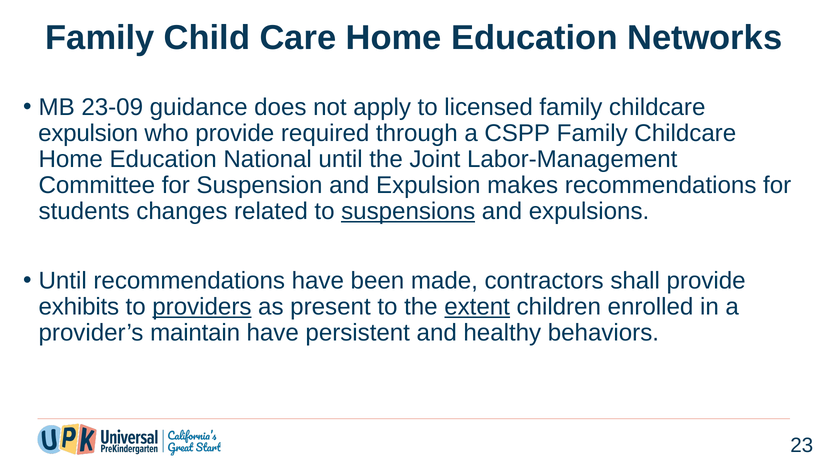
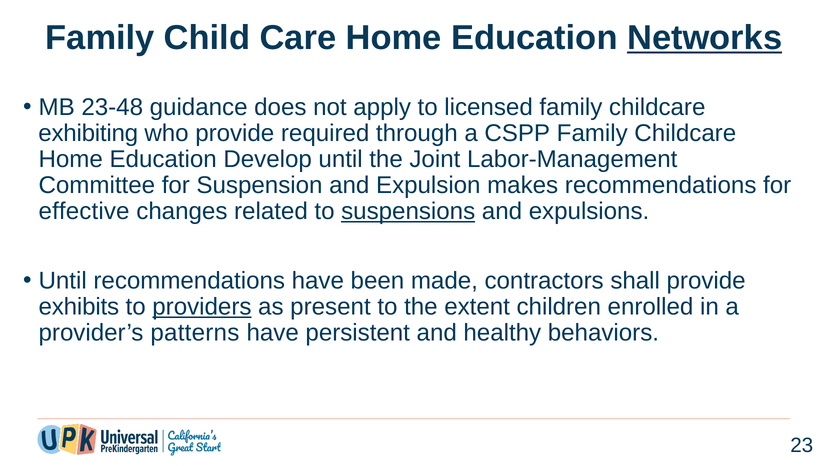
Networks underline: none -> present
23-09: 23-09 -> 23-48
expulsion at (88, 133): expulsion -> exhibiting
National: National -> Develop
students: students -> effective
extent underline: present -> none
maintain: maintain -> patterns
